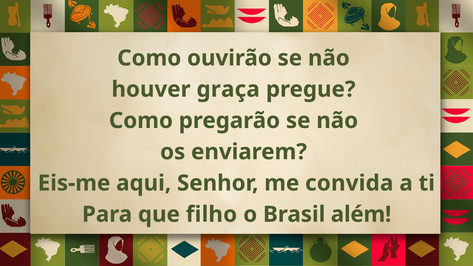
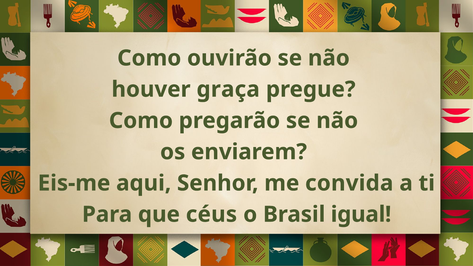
filho: filho -> céus
além: além -> igual
